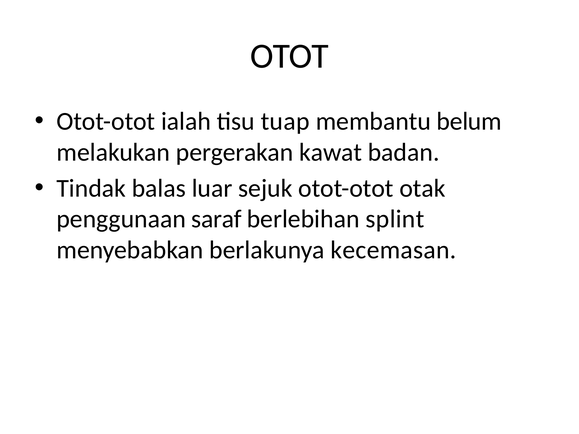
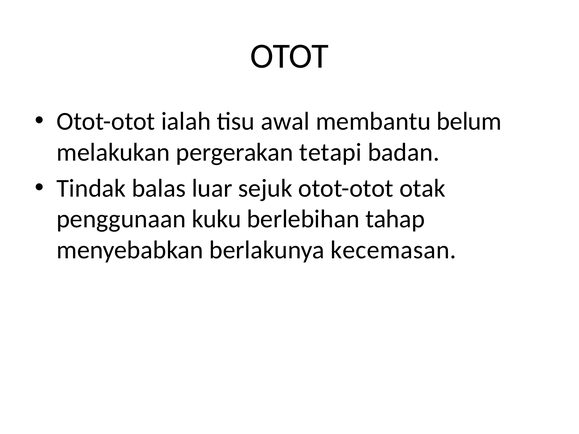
tuap: tuap -> awal
kawat: kawat -> tetapi
saraf: saraf -> kuku
splint: splint -> tahap
